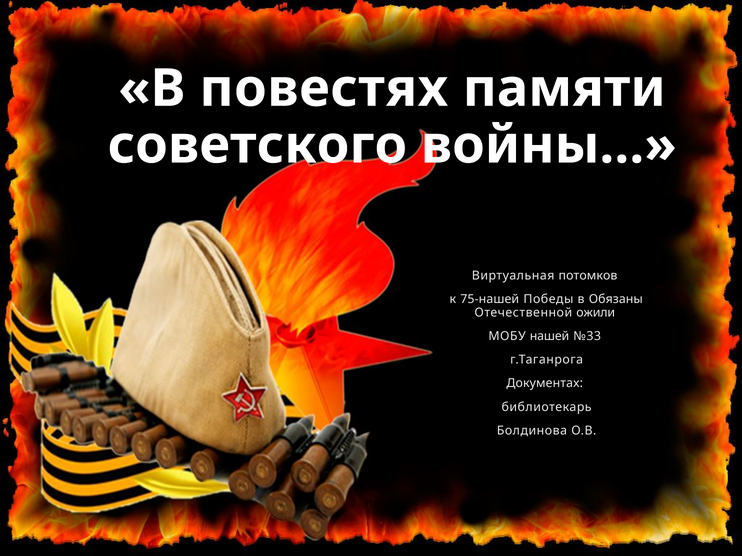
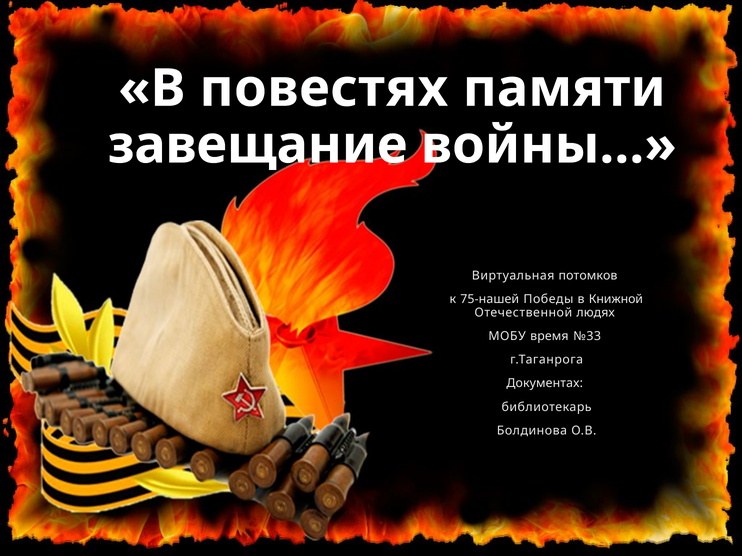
советского: советского -> завещание
Обязаны: Обязаны -> Книжной
ожили: ожили -> людях
нашей: нашей -> время
